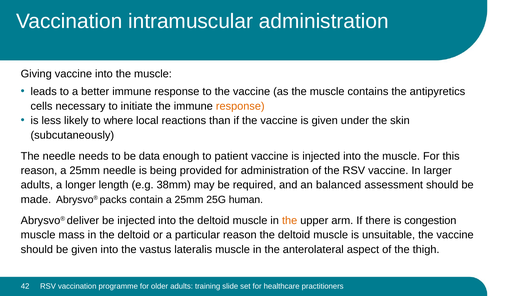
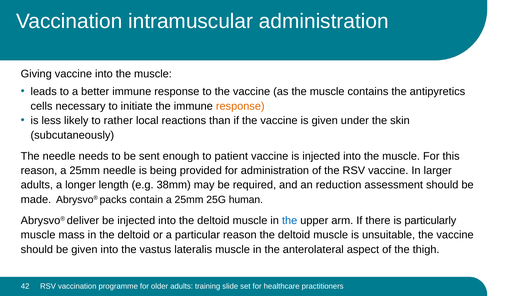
where: where -> rather
data: data -> sent
balanced: balanced -> reduction
the at (290, 220) colour: orange -> blue
congestion: congestion -> particularly
